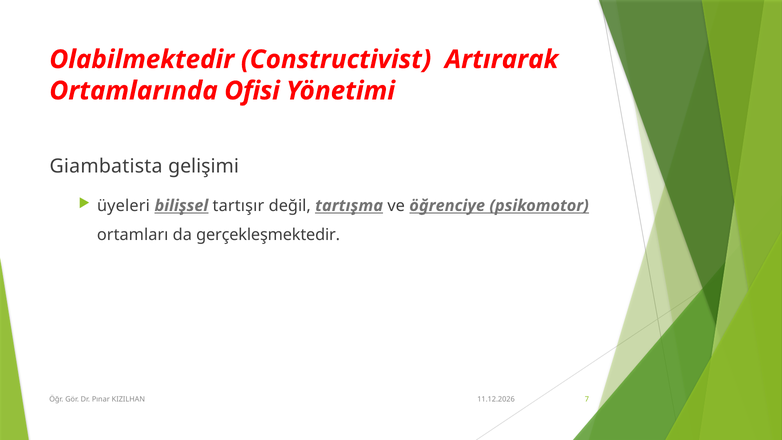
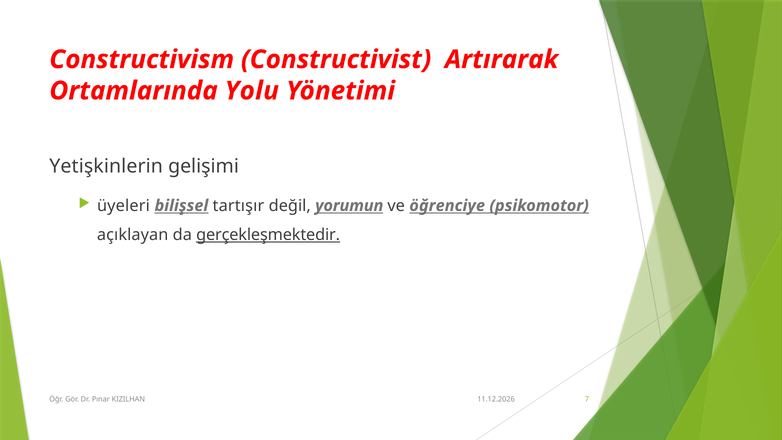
Olabilmektedir: Olabilmektedir -> Constructivism
Ofisi: Ofisi -> Yolu
Giambatista: Giambatista -> Yetişkinlerin
tartışma: tartışma -> yorumun
ortamları: ortamları -> açıklayan
gerçekleşmektedir underline: none -> present
